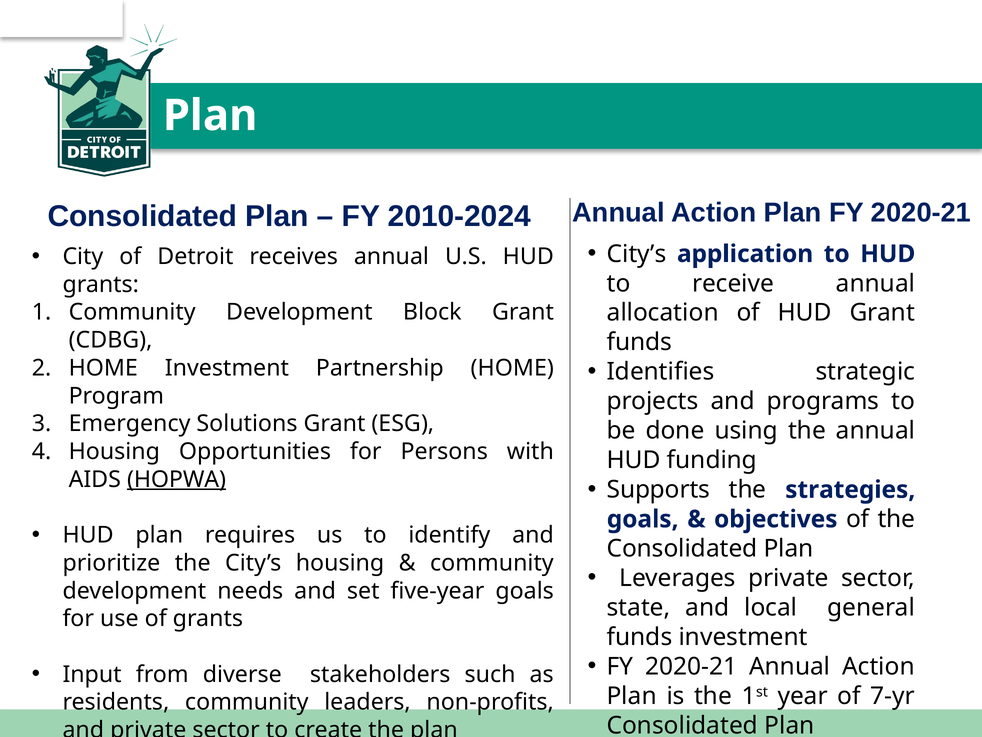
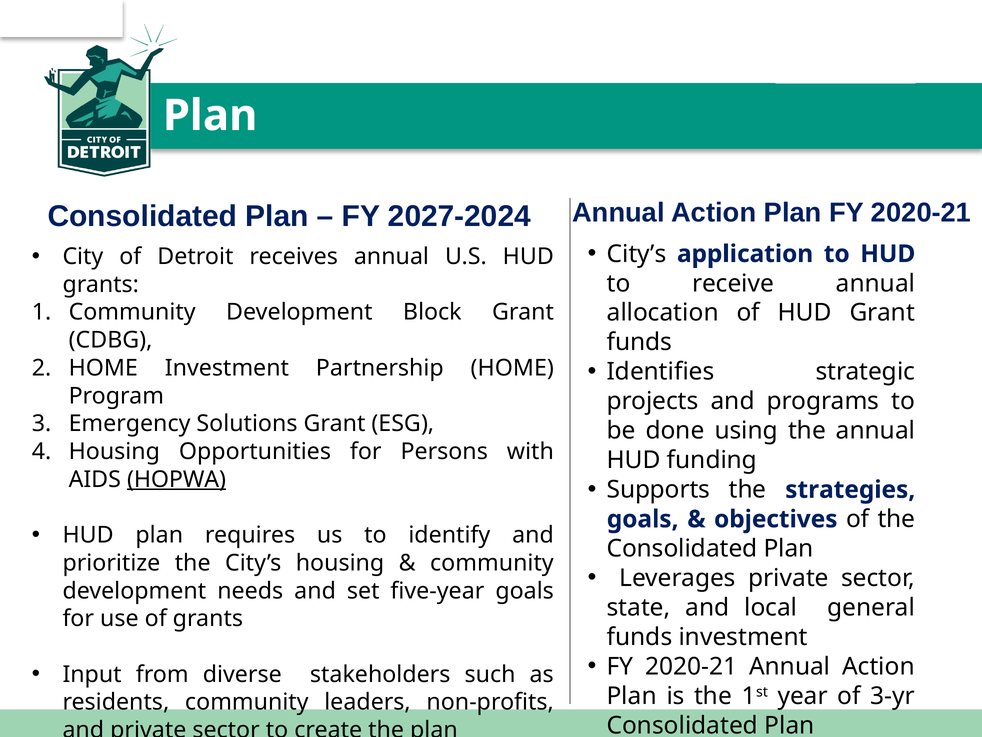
Action at (845, 63) underline: none -> present
2010-2024: 2010-2024 -> 2027-2024
7-yr: 7-yr -> 3-yr
